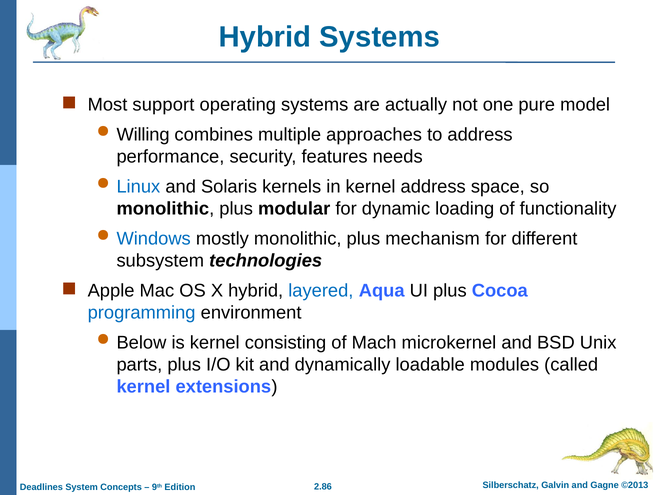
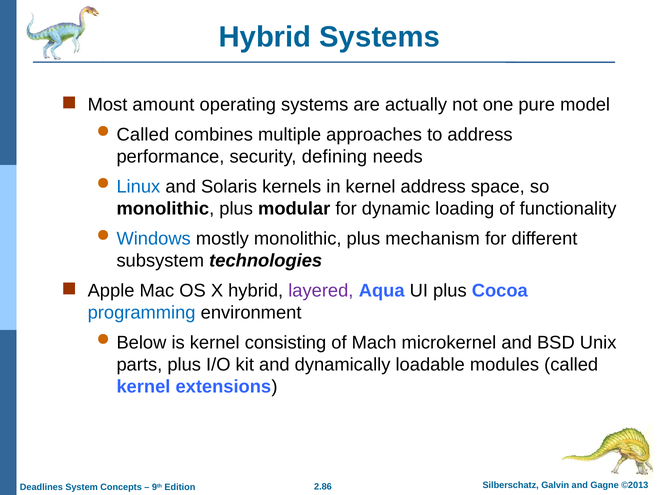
support: support -> amount
Willing at (143, 134): Willing -> Called
features: features -> defining
layered colour: blue -> purple
